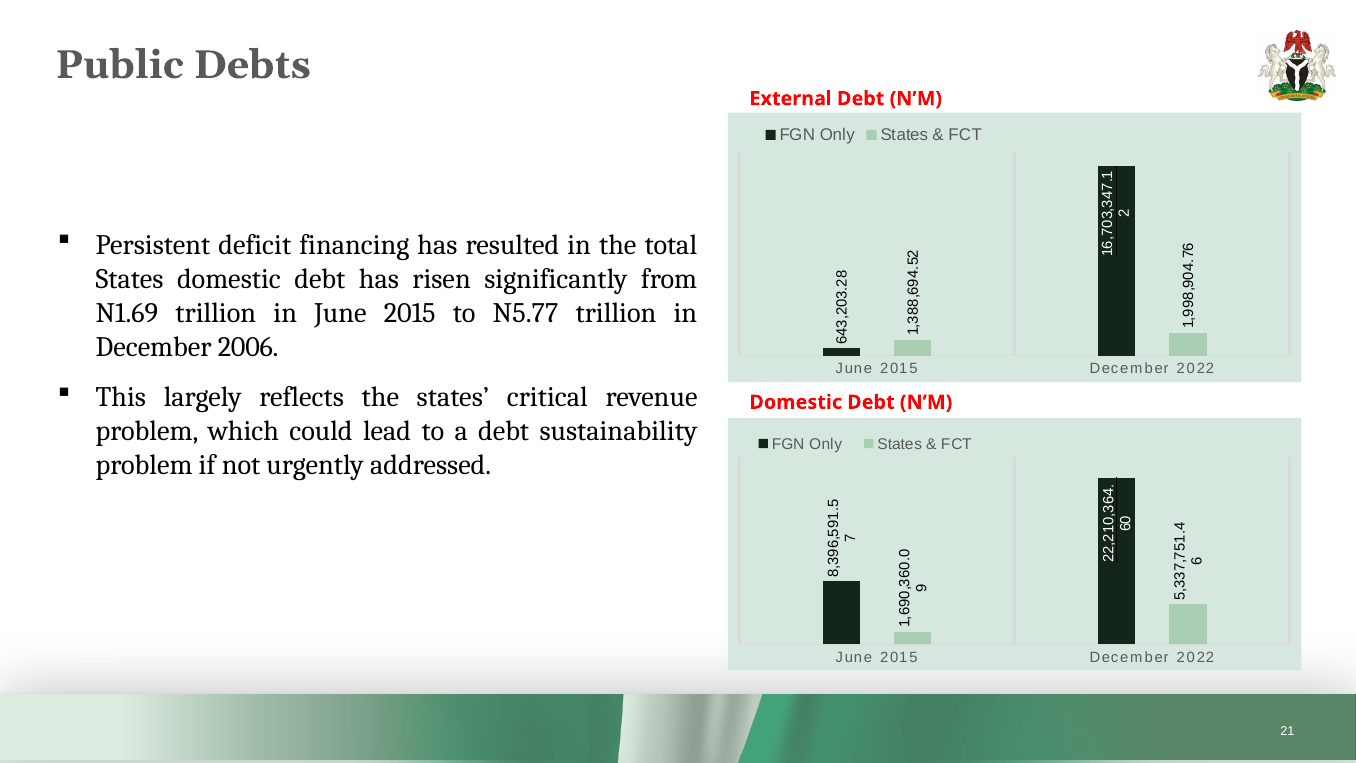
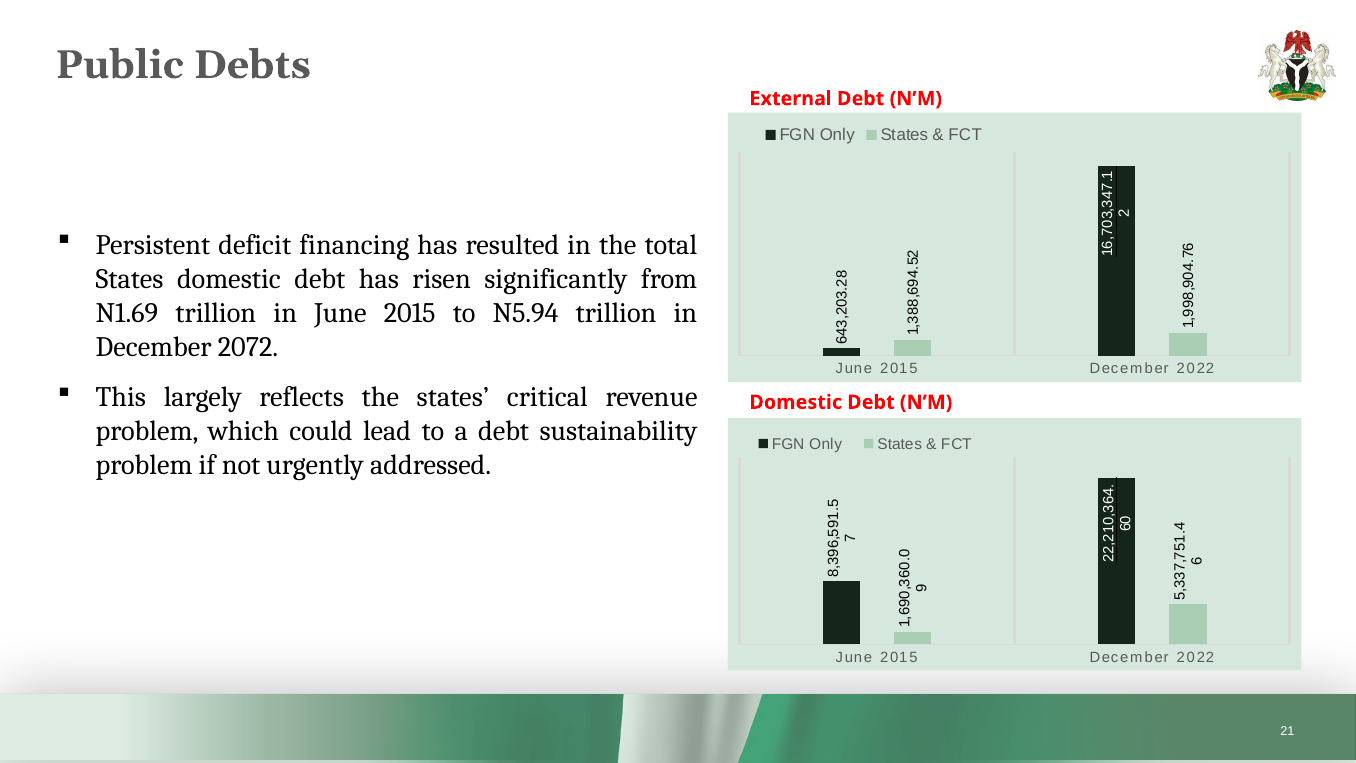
N5.77: N5.77 -> N5.94
2006: 2006 -> 2072
